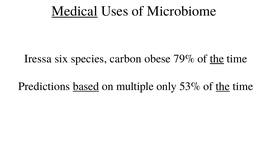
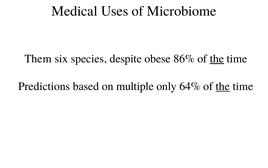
Medical underline: present -> none
Iressa: Iressa -> Them
carbon: carbon -> despite
79%: 79% -> 86%
based underline: present -> none
53%: 53% -> 64%
